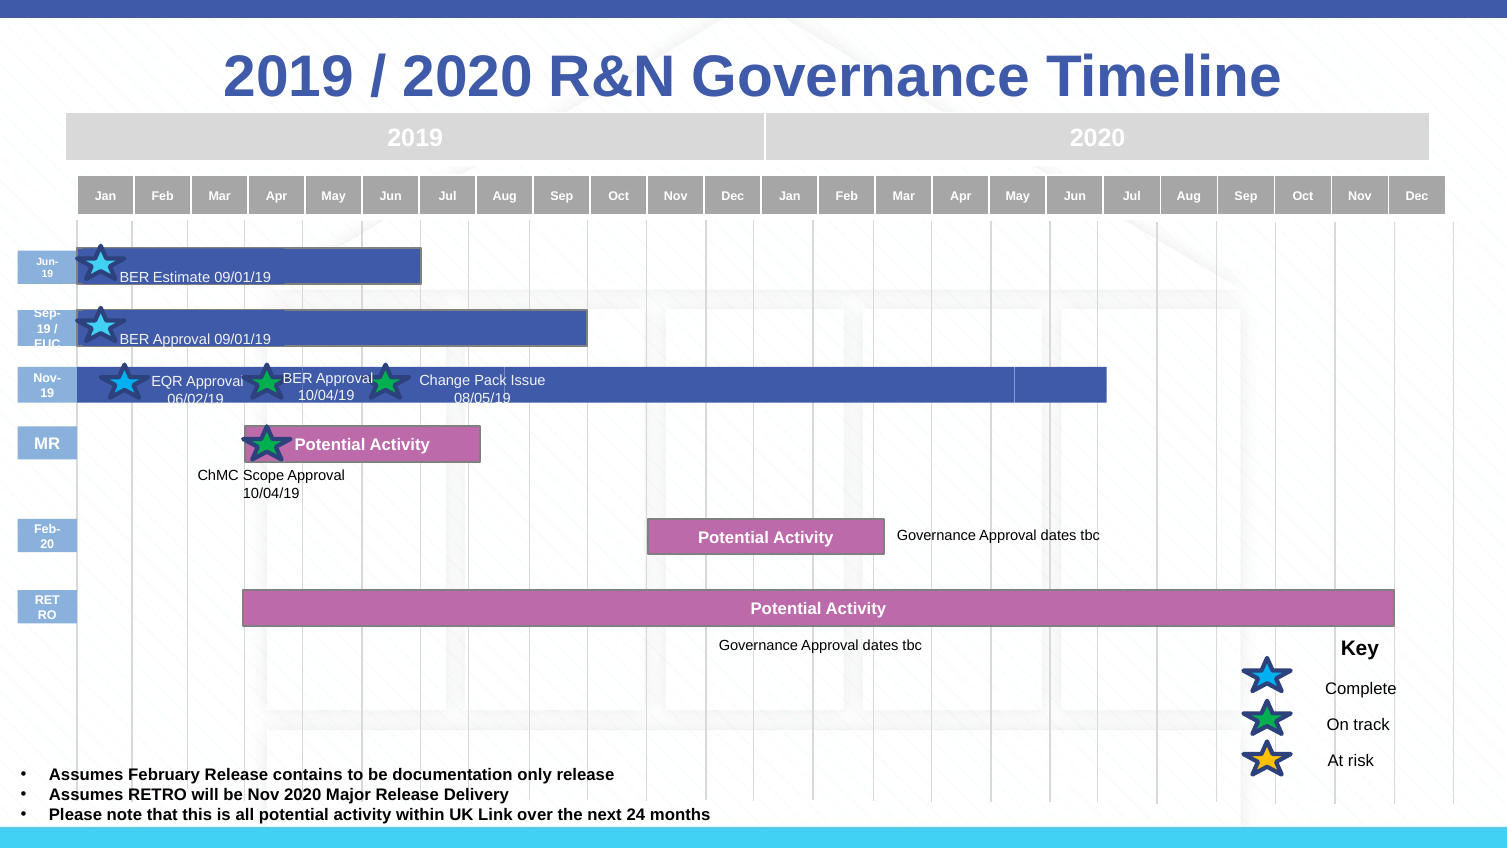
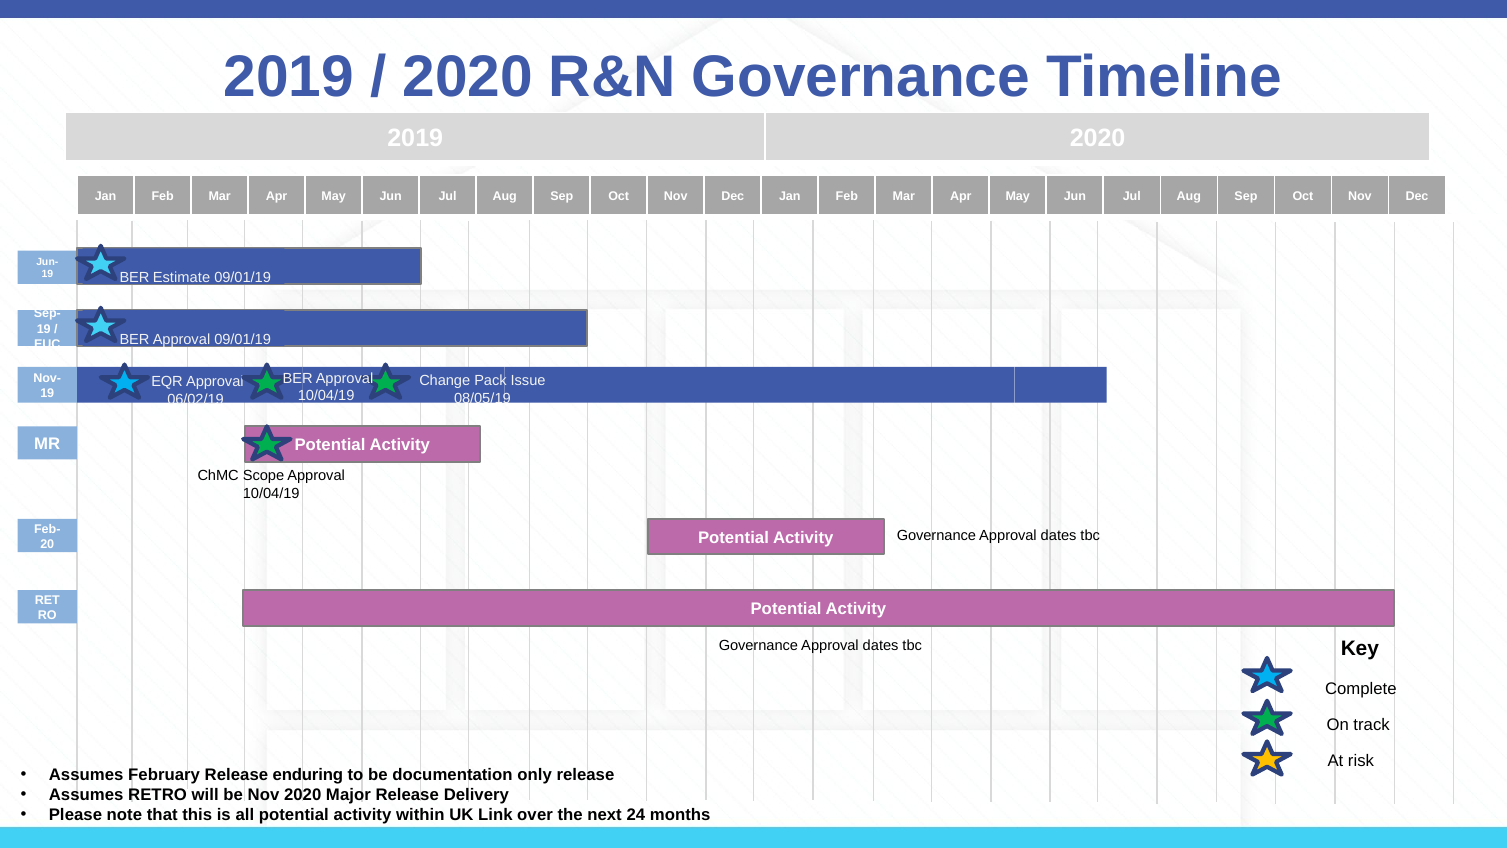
contains: contains -> enduring
